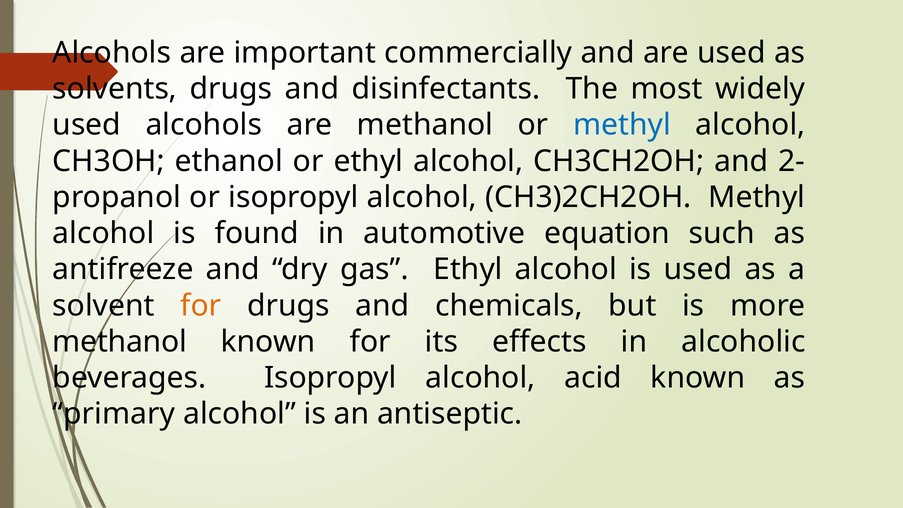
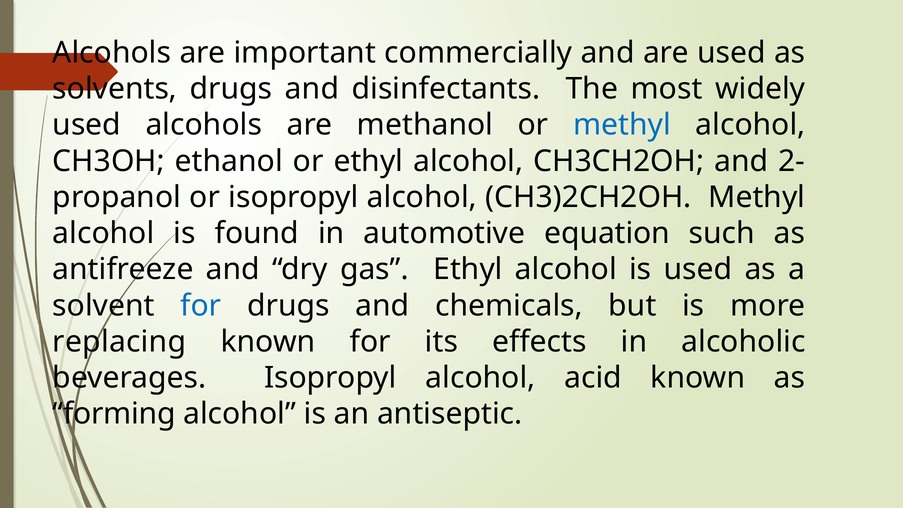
for at (201, 306) colour: orange -> blue
methanol at (120, 342): methanol -> replacing
primary: primary -> forming
